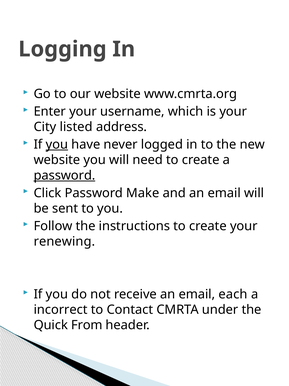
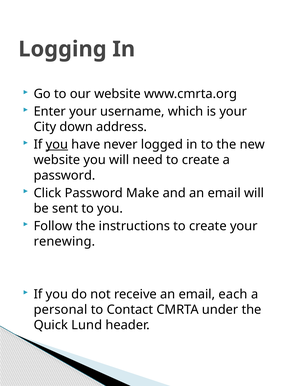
listed: listed -> down
password at (64, 175) underline: present -> none
incorrect: incorrect -> personal
From: From -> Lund
